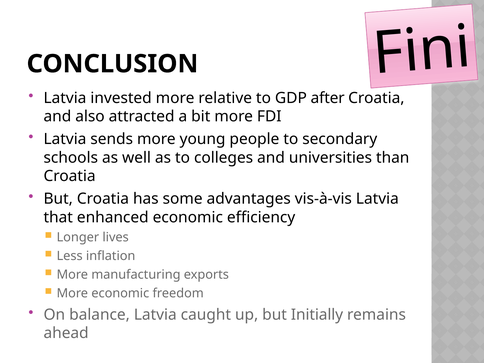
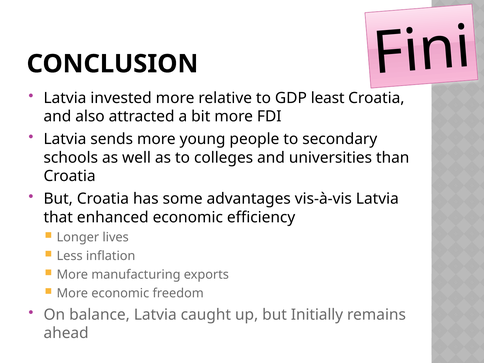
after: after -> least
